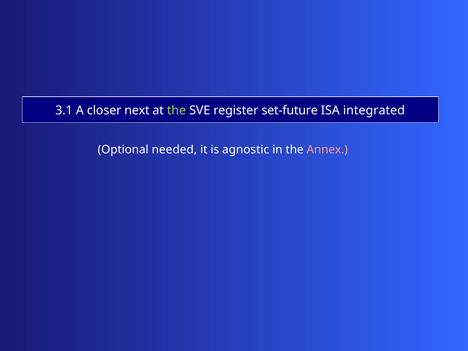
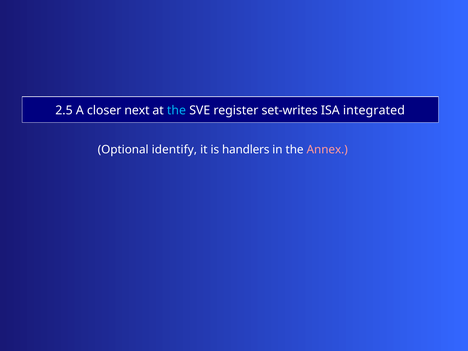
3.1: 3.1 -> 2.5
the at (176, 110) colour: light green -> light blue
set-future: set-future -> set-writes
needed: needed -> identify
agnostic: agnostic -> handlers
